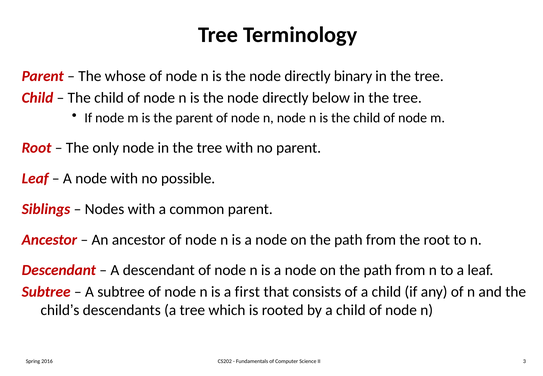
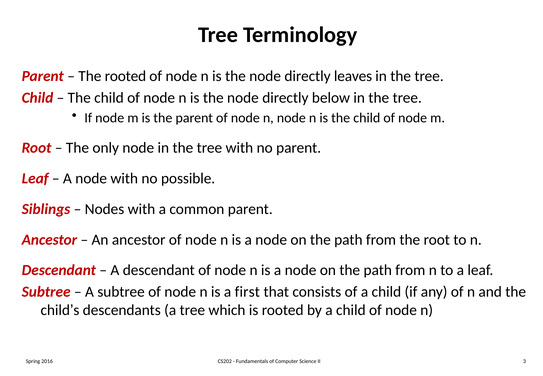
The whose: whose -> rooted
binary: binary -> leaves
